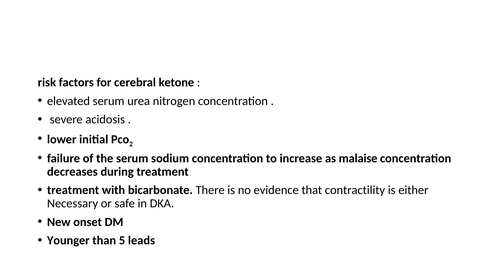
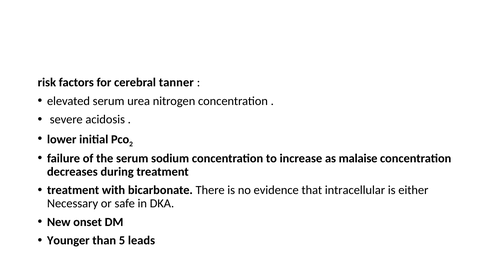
ketone: ketone -> tanner
contractility: contractility -> intracellular
